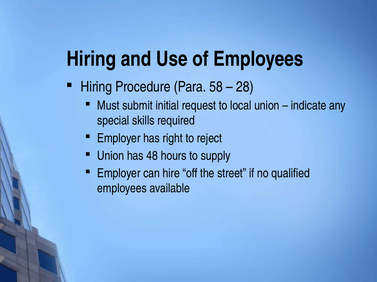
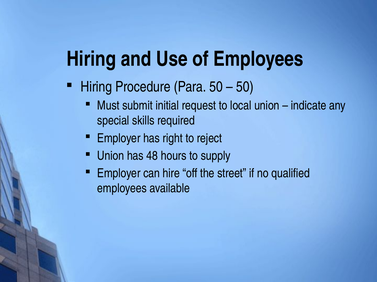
Para 58: 58 -> 50
28 at (245, 87): 28 -> 50
